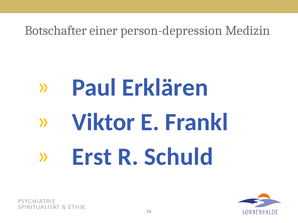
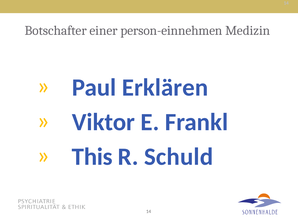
person-depression: person-depression -> person-einnehmen
Erst: Erst -> This
